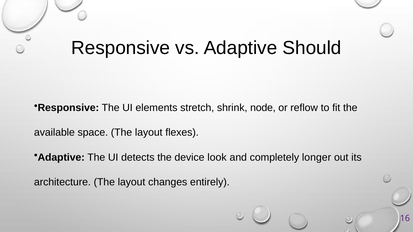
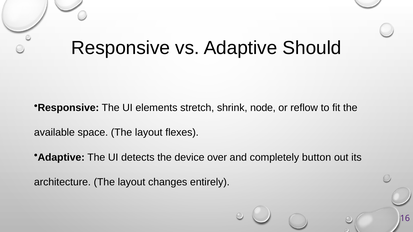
look: look -> over
longer: longer -> button
